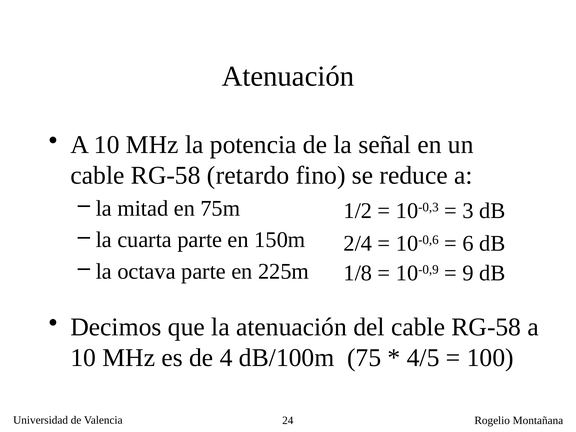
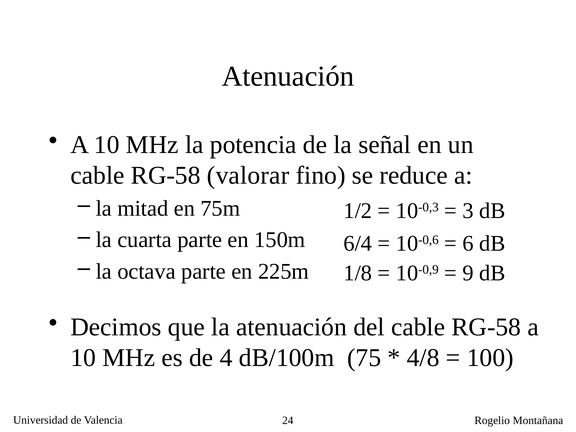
retardo: retardo -> valorar
2/4: 2/4 -> 6/4
4/5: 4/5 -> 4/8
